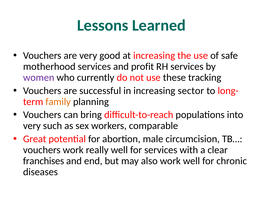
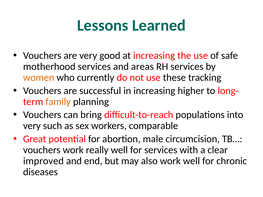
profit: profit -> areas
women colour: purple -> orange
sector: sector -> higher
franchises: franchises -> improved
